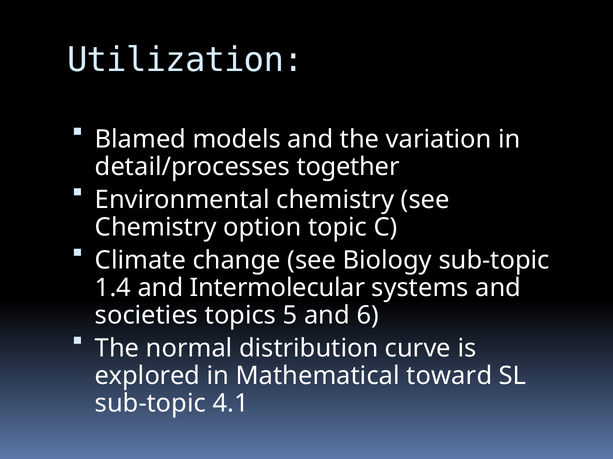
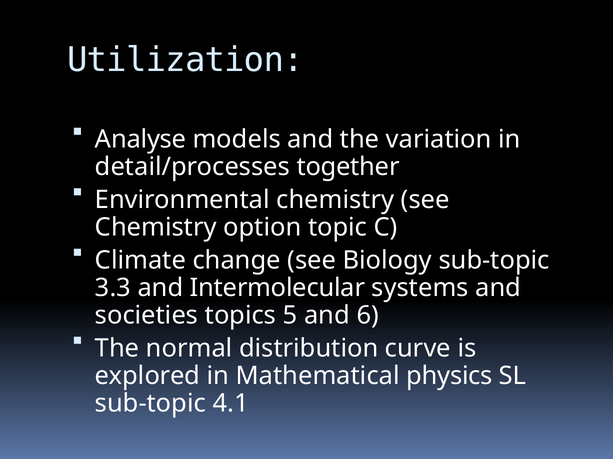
Blamed: Blamed -> Analyse
1.4: 1.4 -> 3.3
toward: toward -> physics
